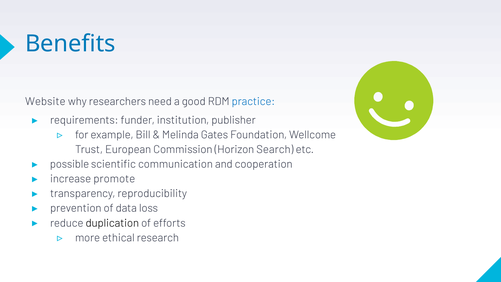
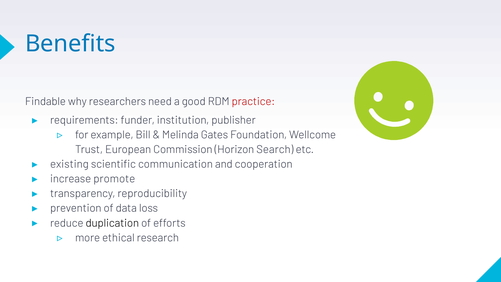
Website: Website -> Findable
practice colour: blue -> red
possible: possible -> existing
